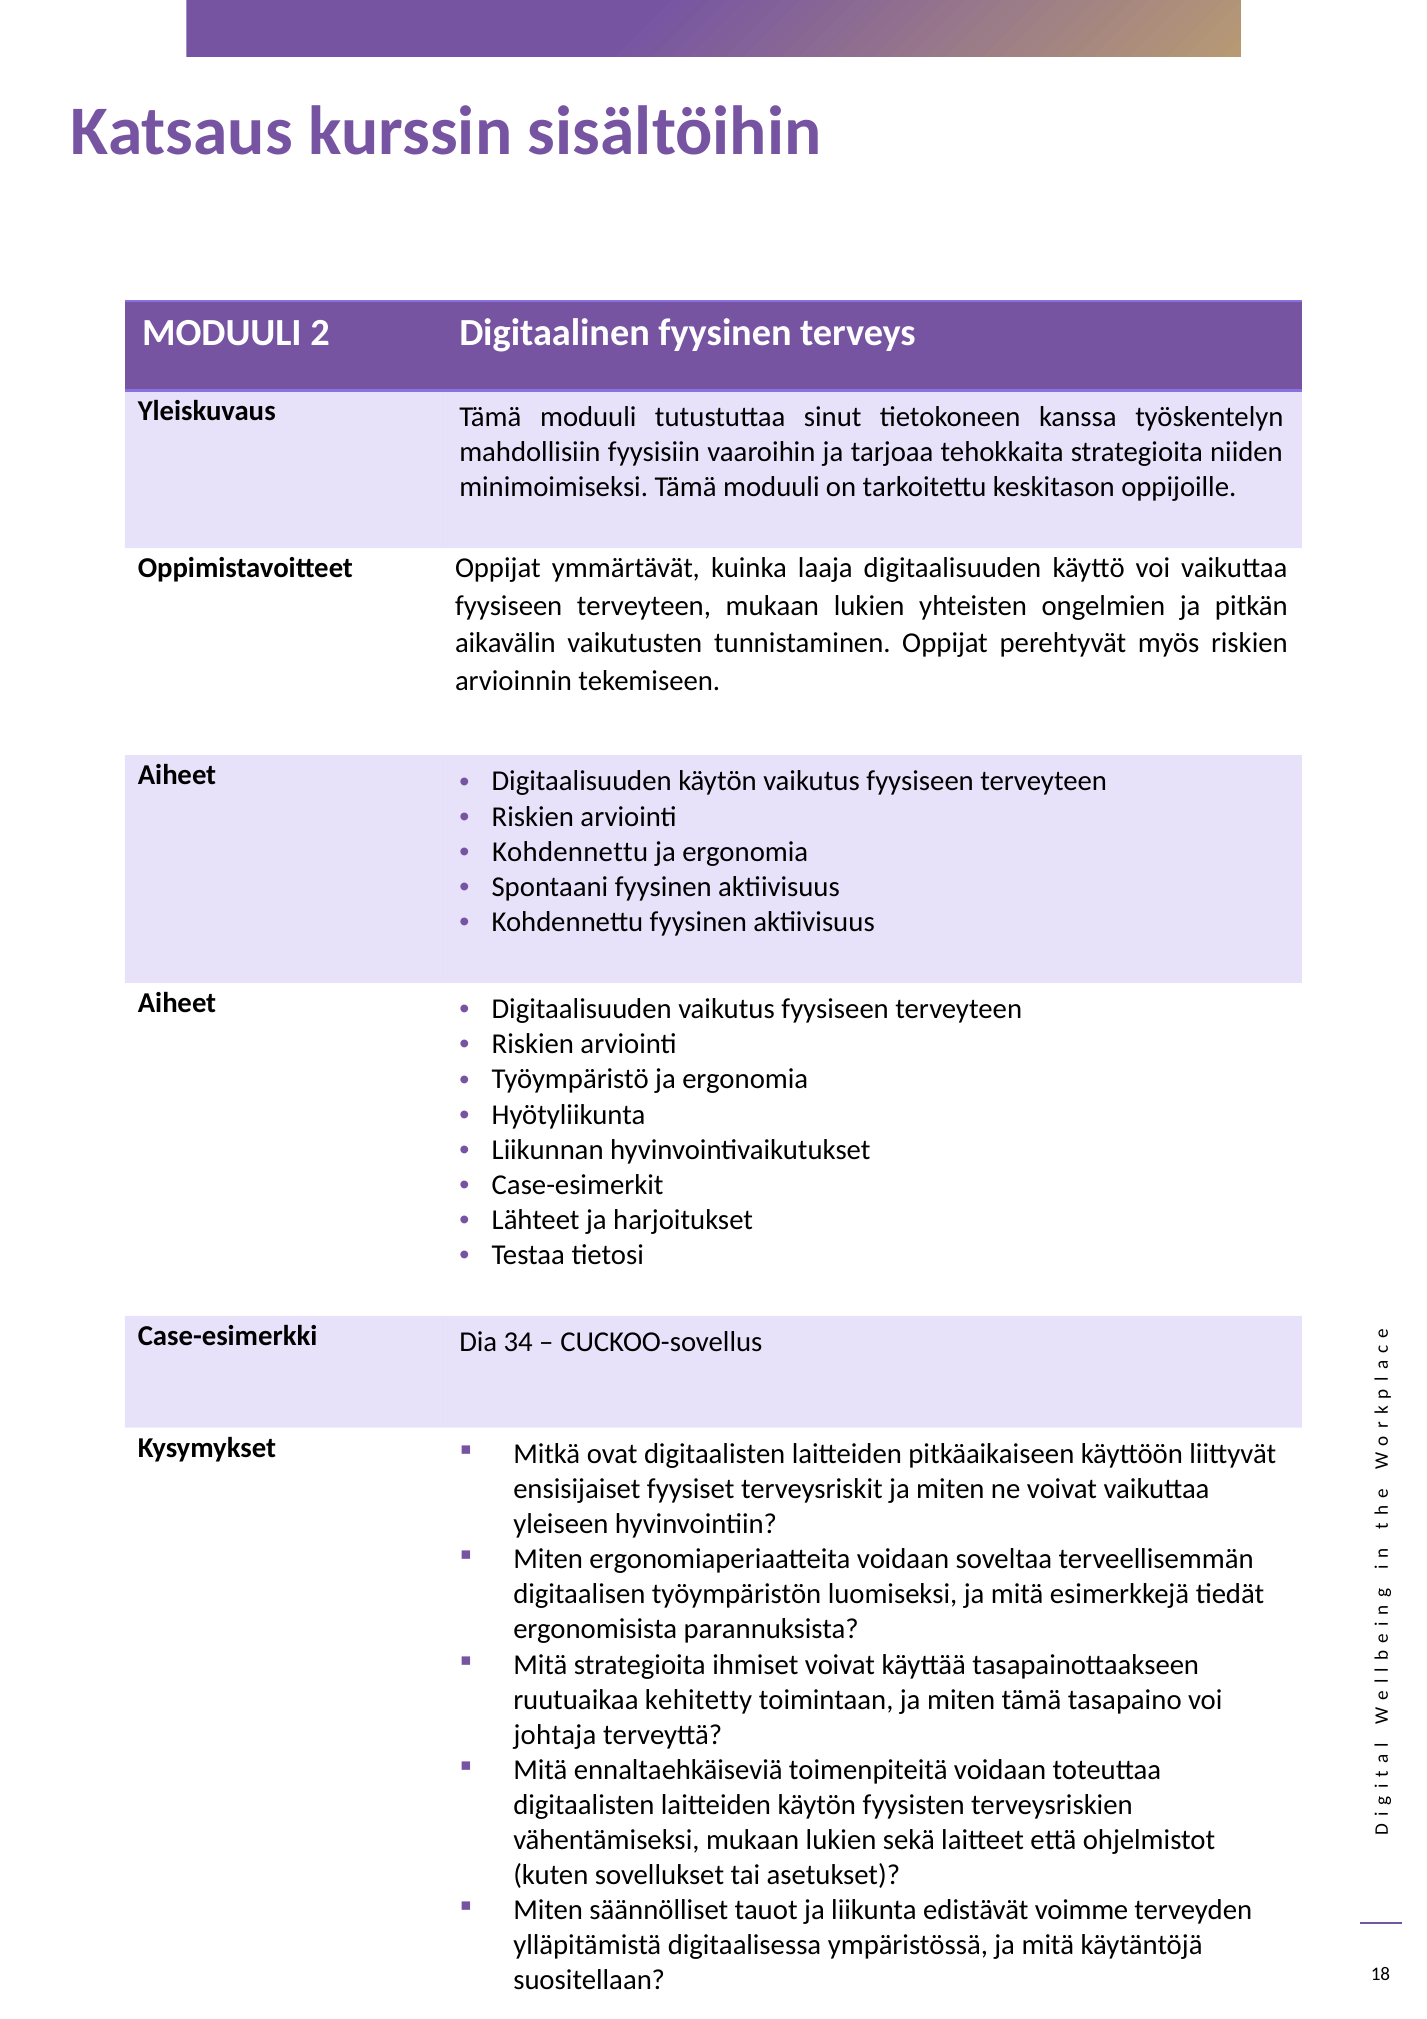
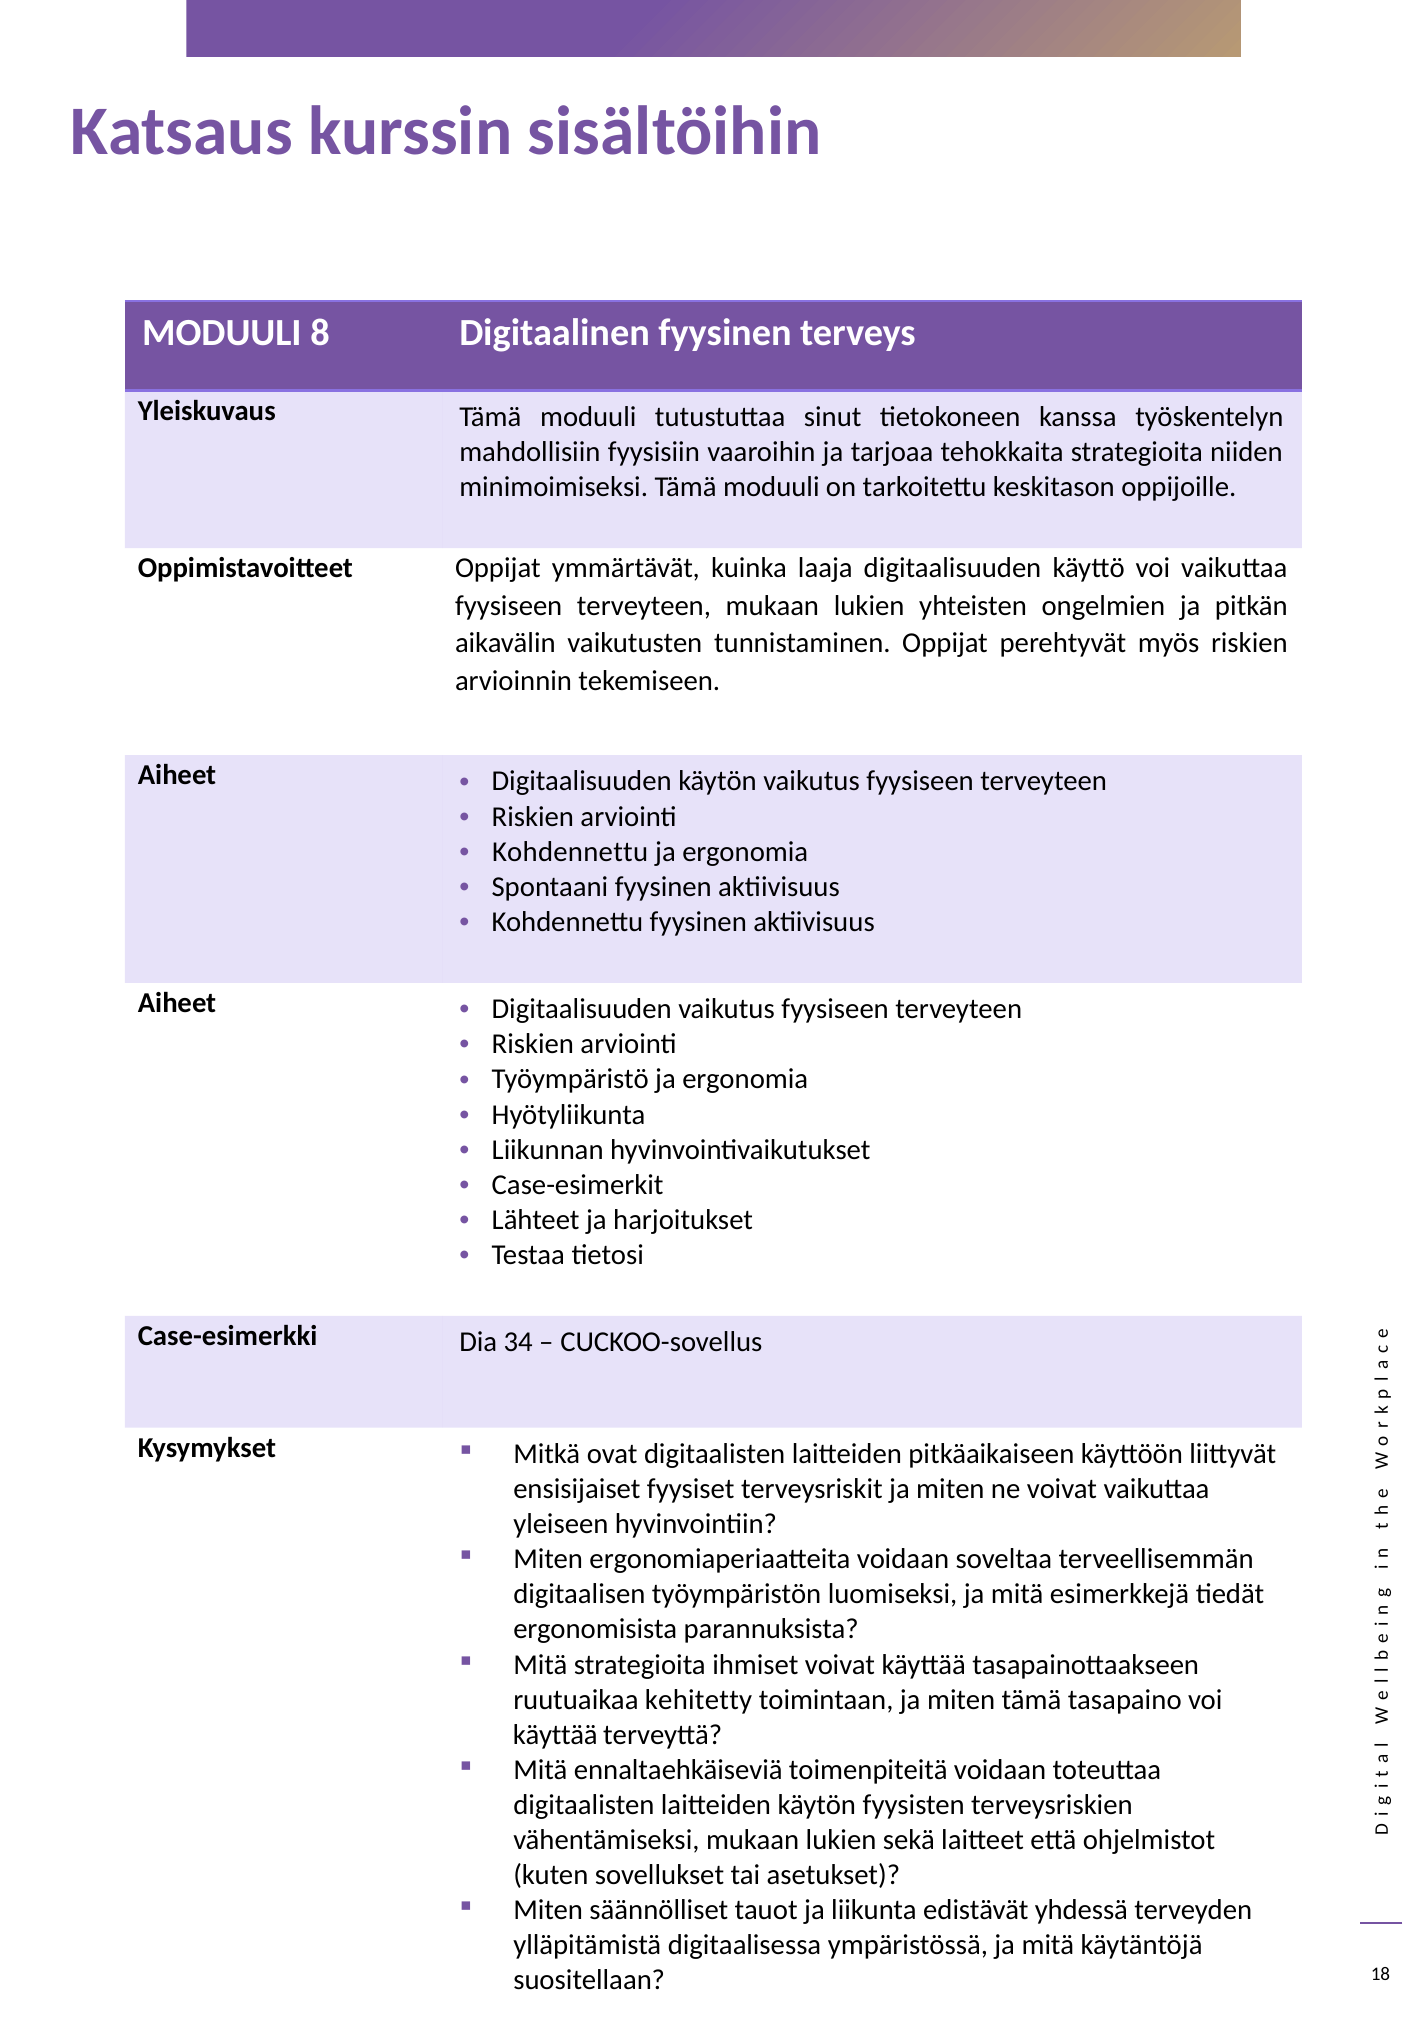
2: 2 -> 8
johtaja at (555, 1734): johtaja -> käyttää
voimme: voimme -> yhdessä
